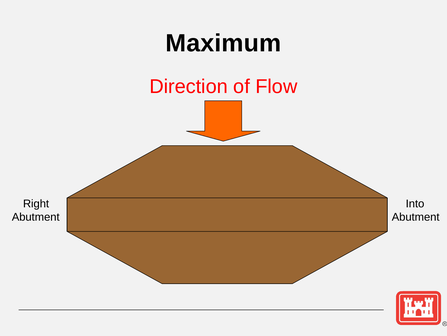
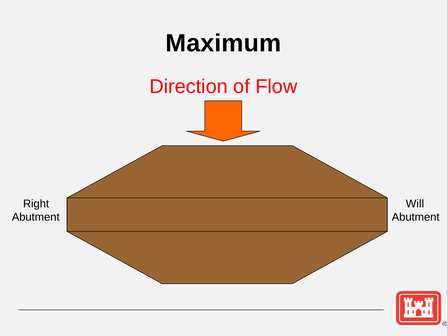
Into: Into -> Will
